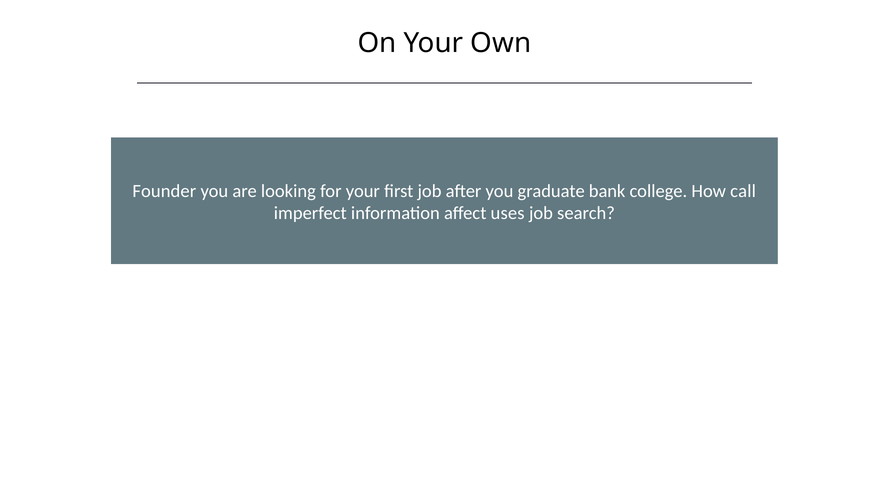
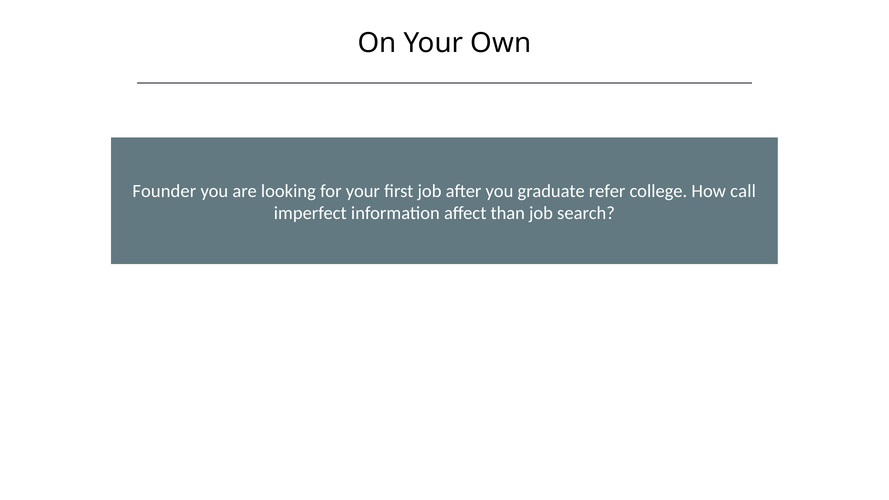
bank: bank -> refer
uses: uses -> than
